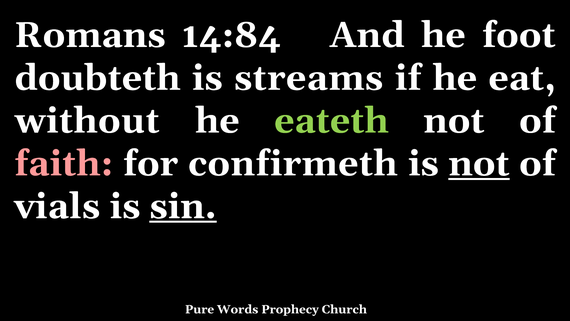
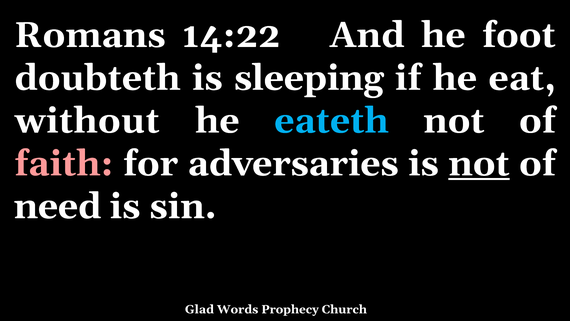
14:84: 14:84 -> 14:22
streams: streams -> sleeping
eateth colour: light green -> light blue
confirmeth: confirmeth -> adversaries
vials: vials -> need
sin underline: present -> none
Pure: Pure -> Glad
